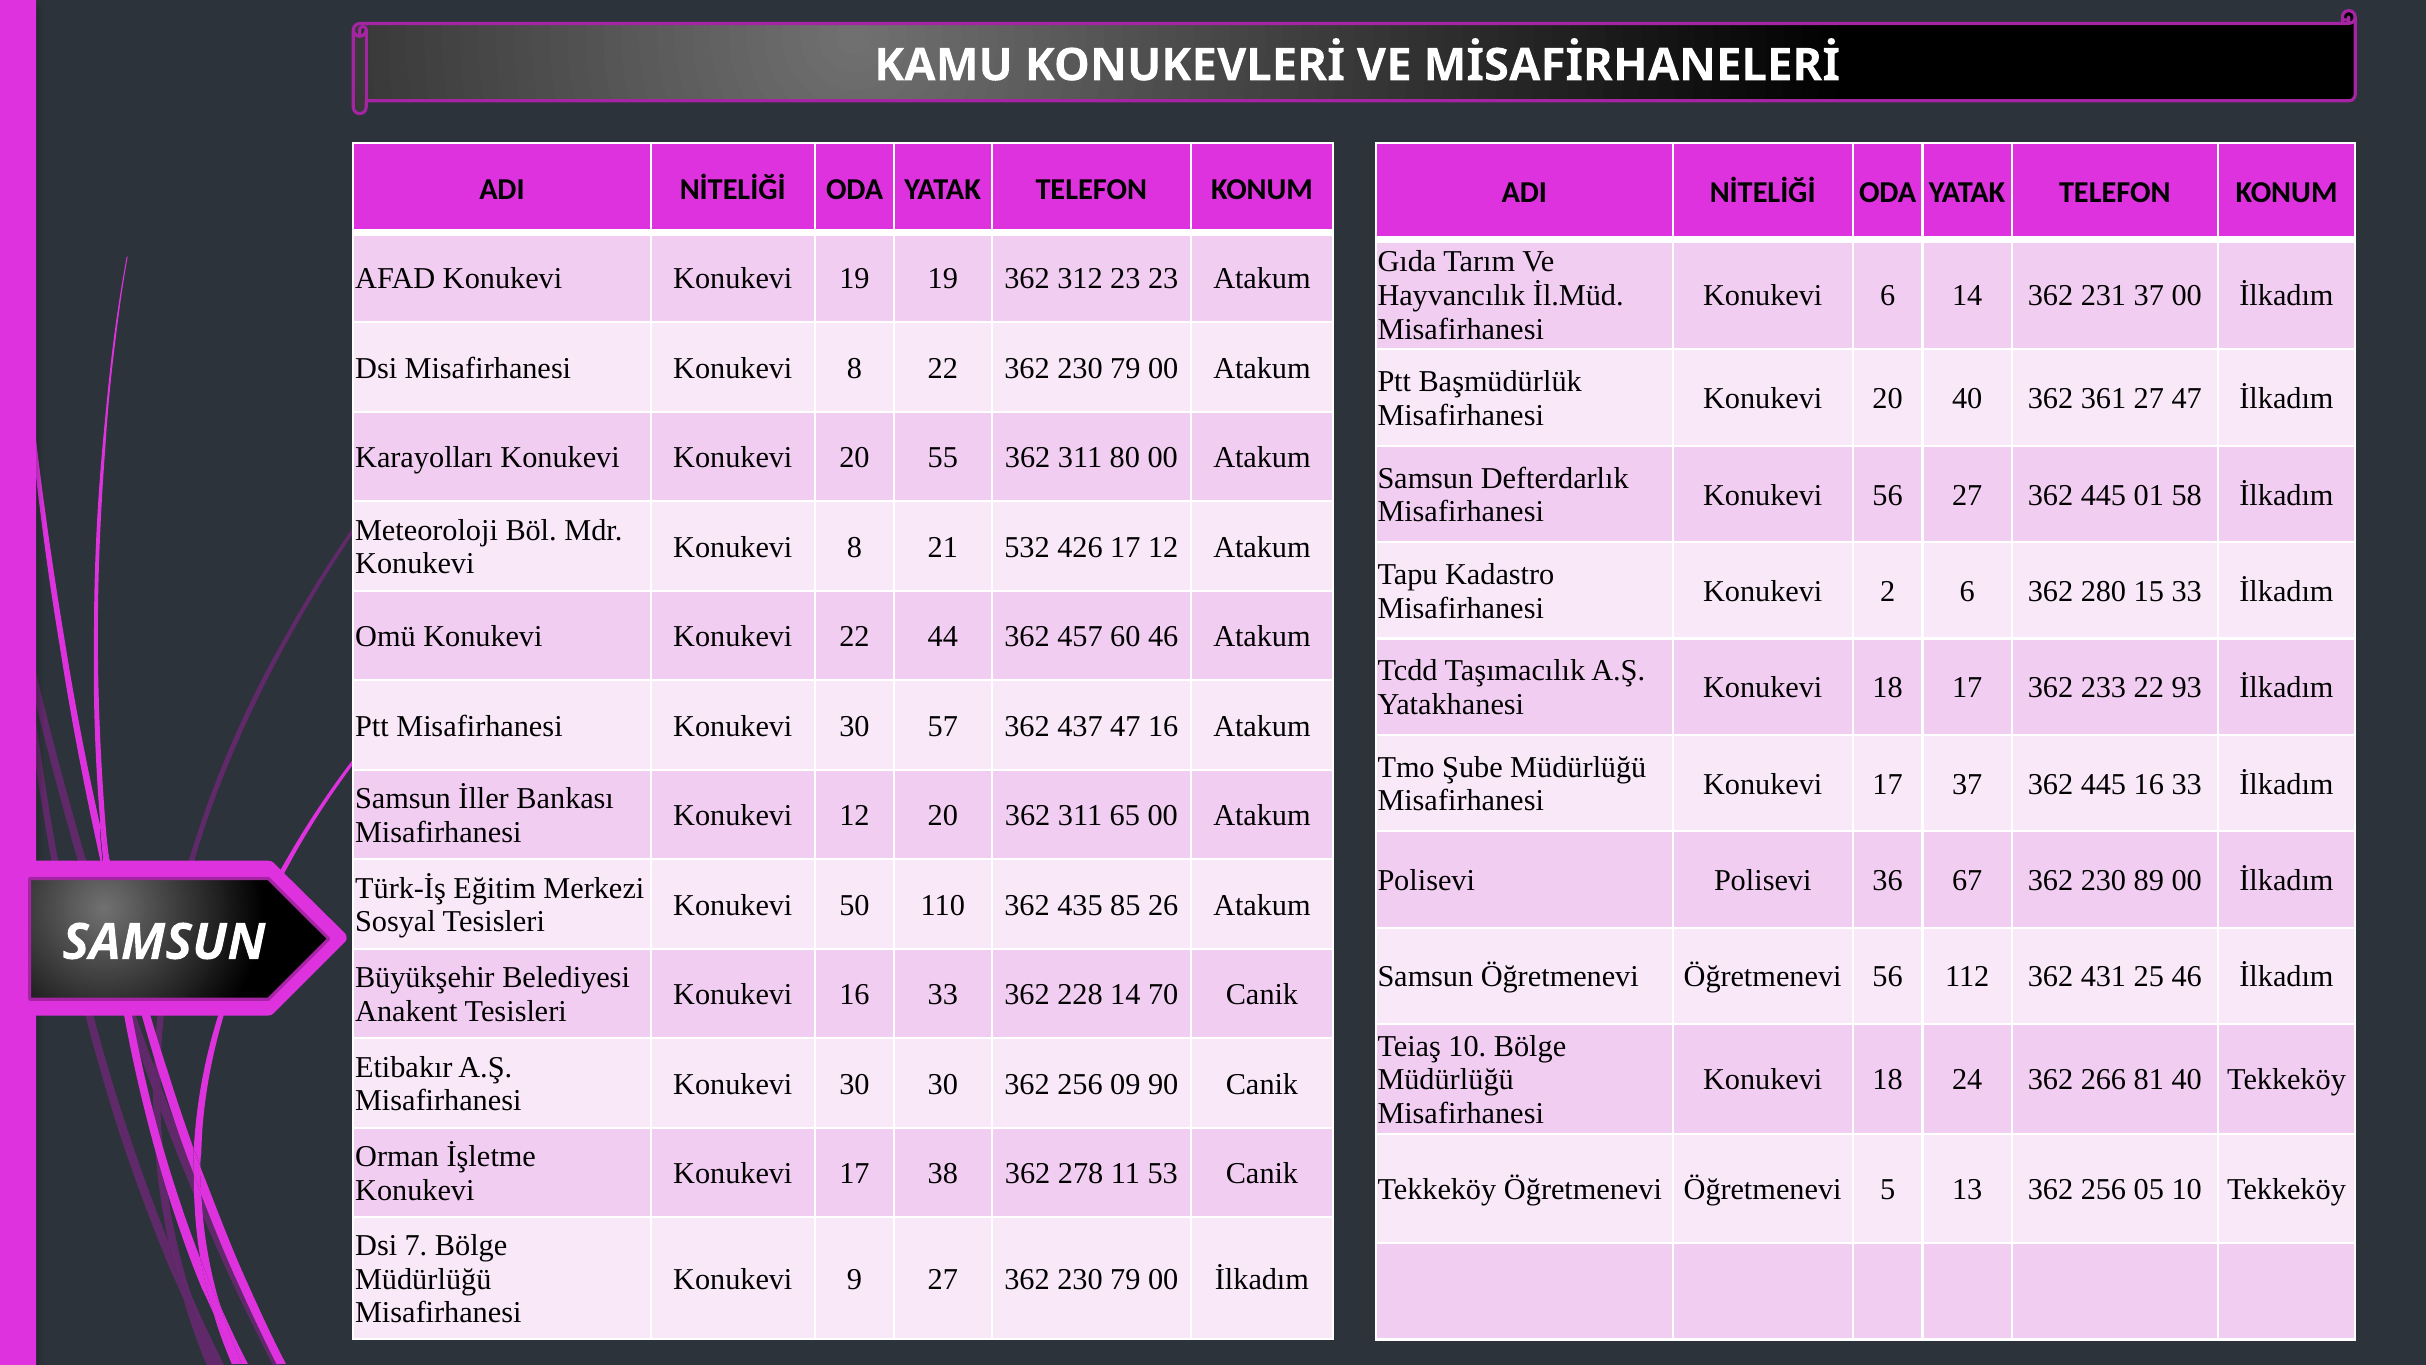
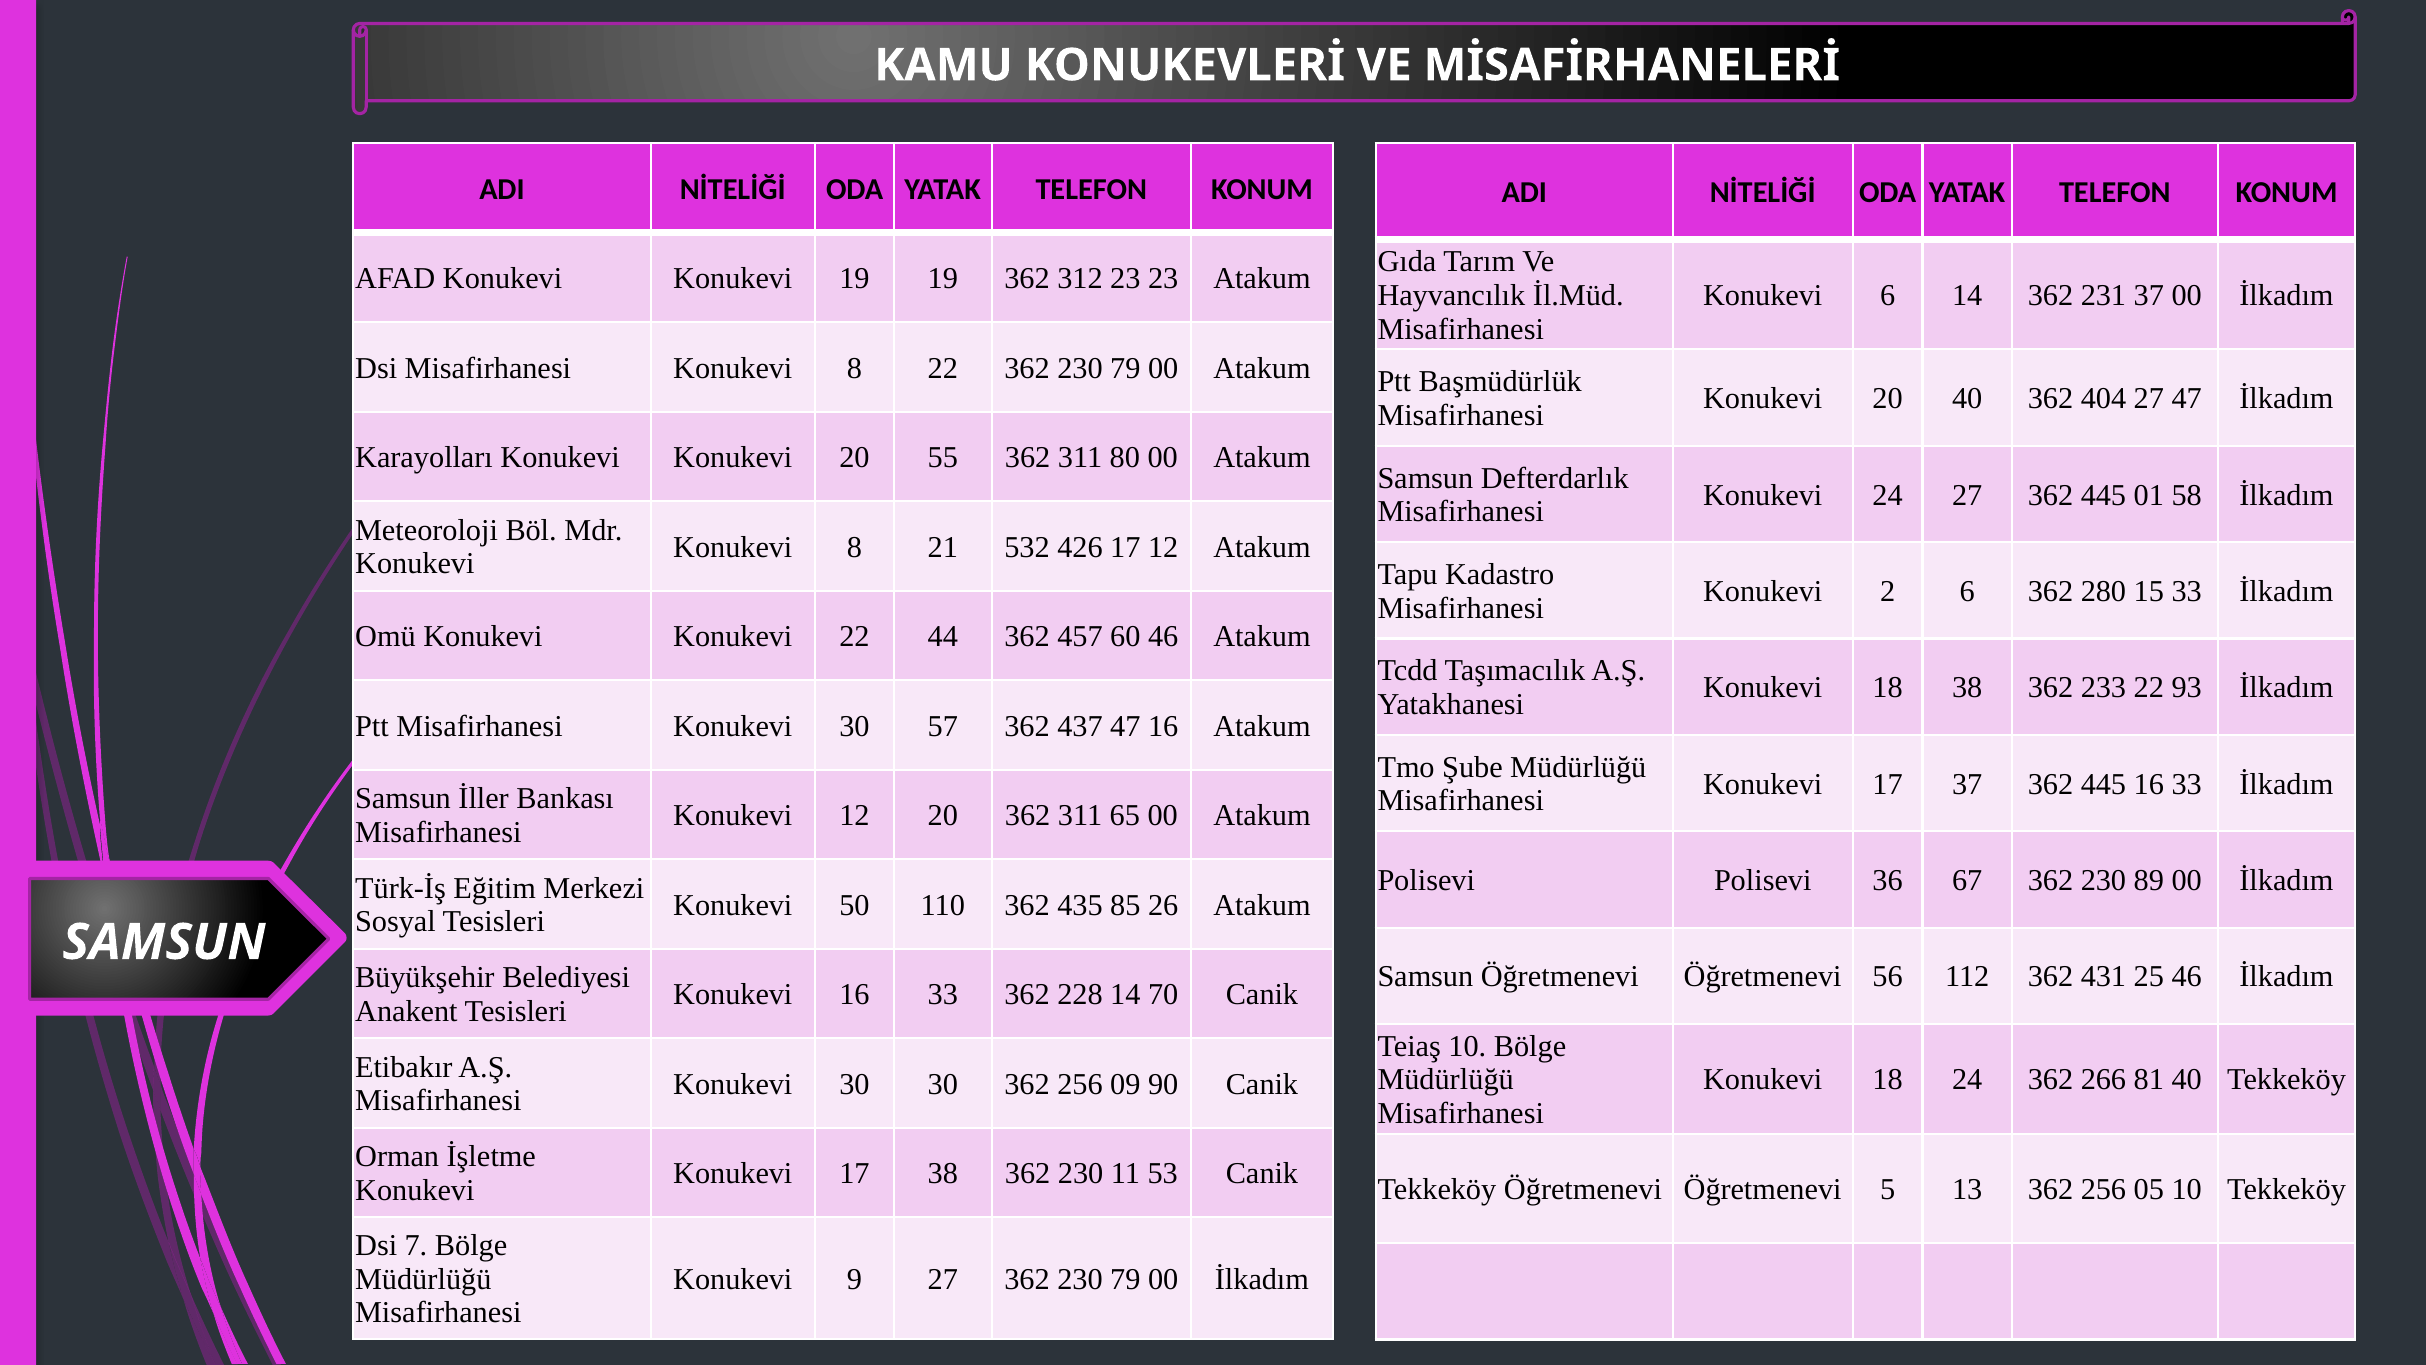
361: 361 -> 404
Konukevi 56: 56 -> 24
18 17: 17 -> 38
38 362 278: 278 -> 230
